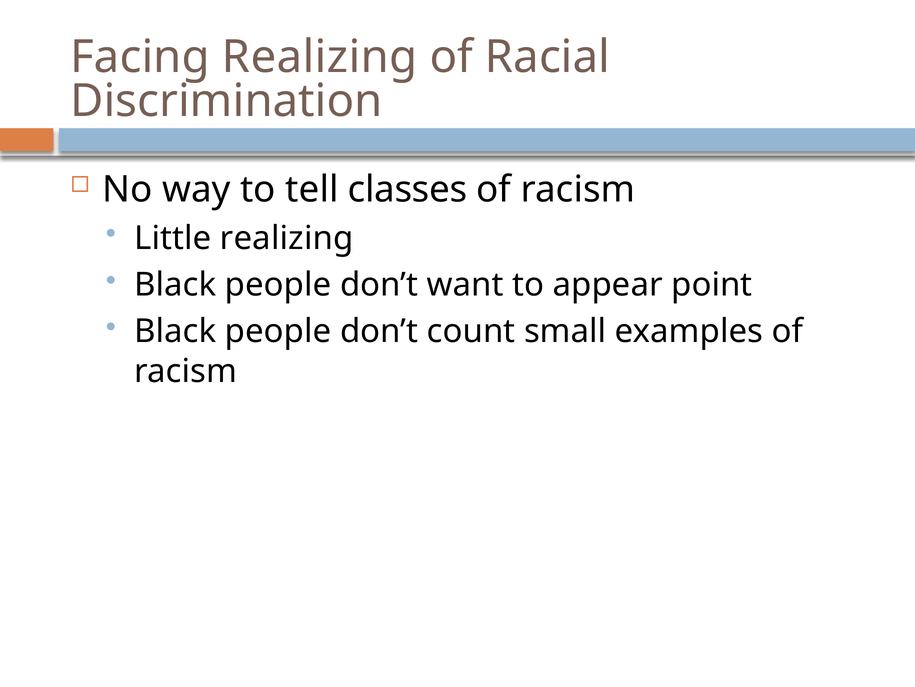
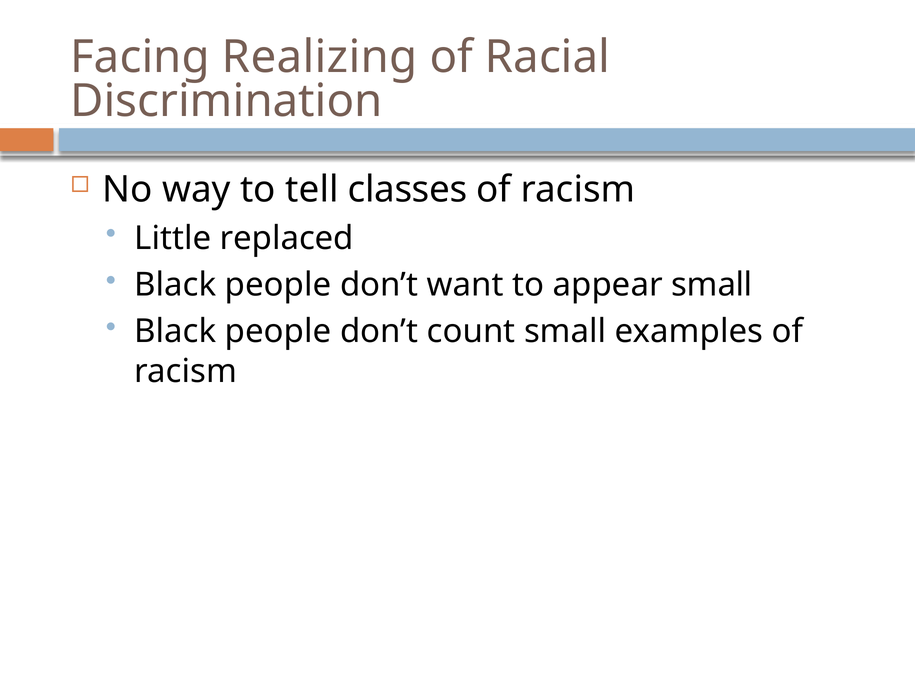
Little realizing: realizing -> replaced
appear point: point -> small
